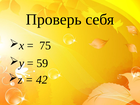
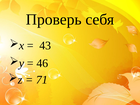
75: 75 -> 43
59: 59 -> 46
42: 42 -> 71
